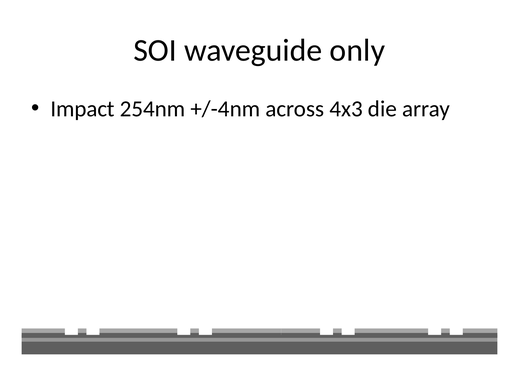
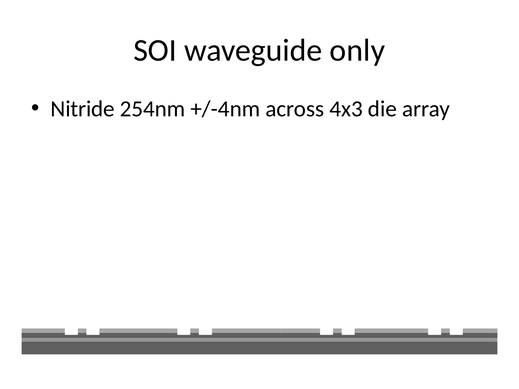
Impact: Impact -> Nitride
